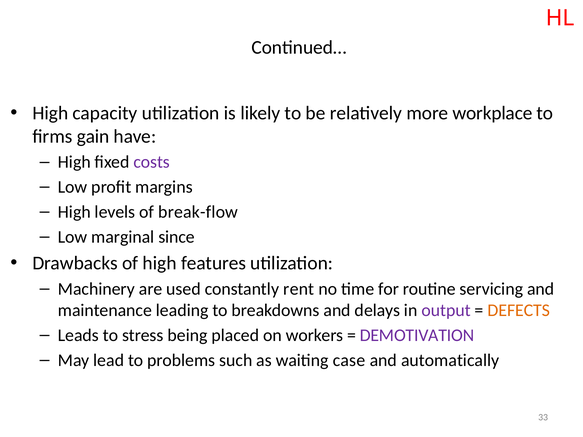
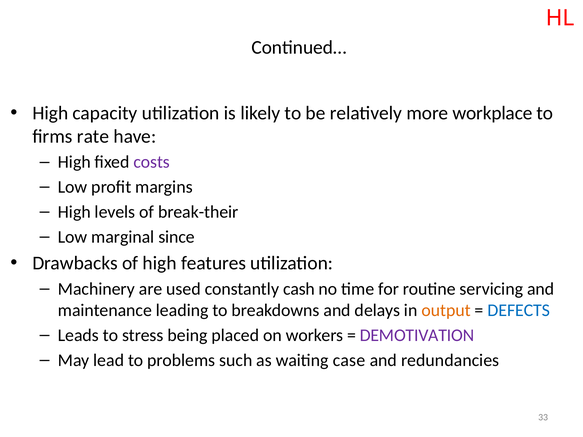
gain: gain -> rate
break-flow: break-flow -> break-their
rent: rent -> cash
output colour: purple -> orange
DEFECTS colour: orange -> blue
automatically: automatically -> redundancies
